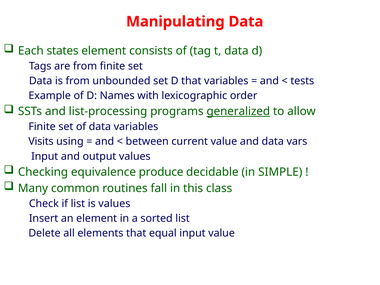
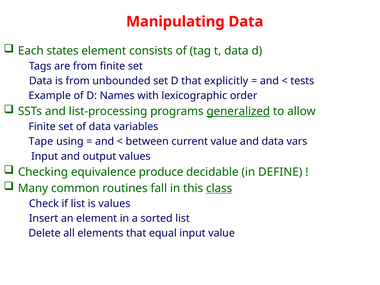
that variables: variables -> explicitly
Visits: Visits -> Tape
SIMPLE: SIMPLE -> DEFINE
class underline: none -> present
